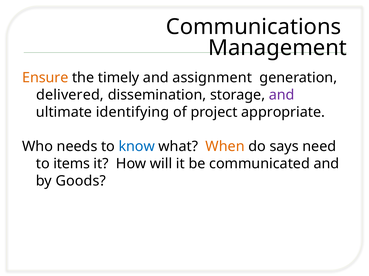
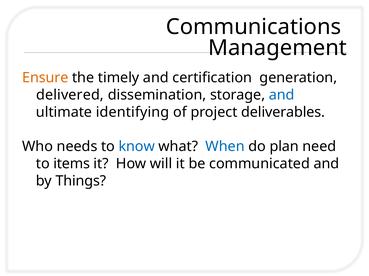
assignment: assignment -> certification
and at (282, 95) colour: purple -> blue
appropriate: appropriate -> deliverables
When colour: orange -> blue
says: says -> plan
Goods: Goods -> Things
